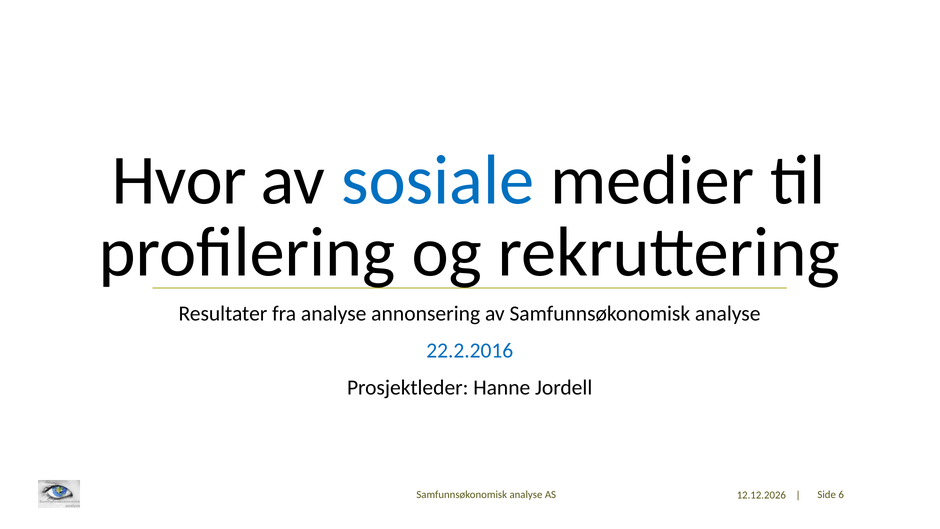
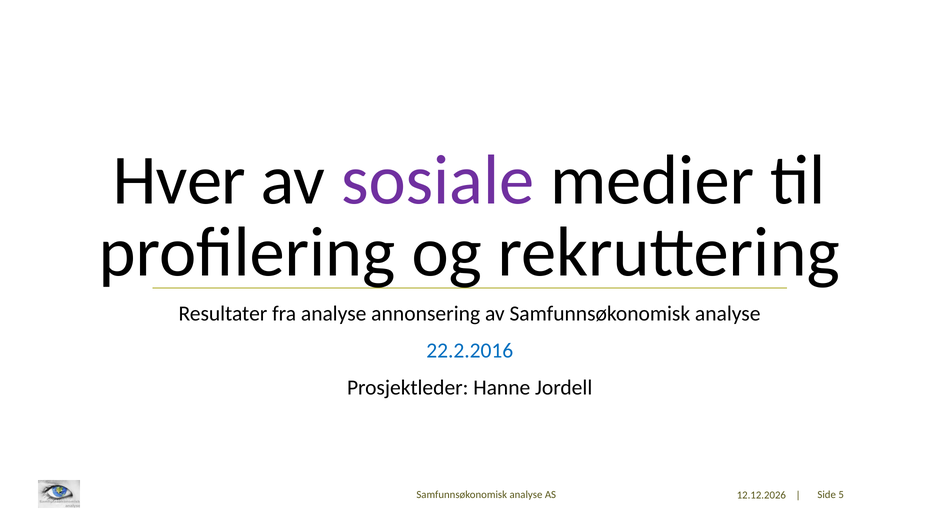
Hvor: Hvor -> Hver
sosiale colour: blue -> purple
6: 6 -> 5
